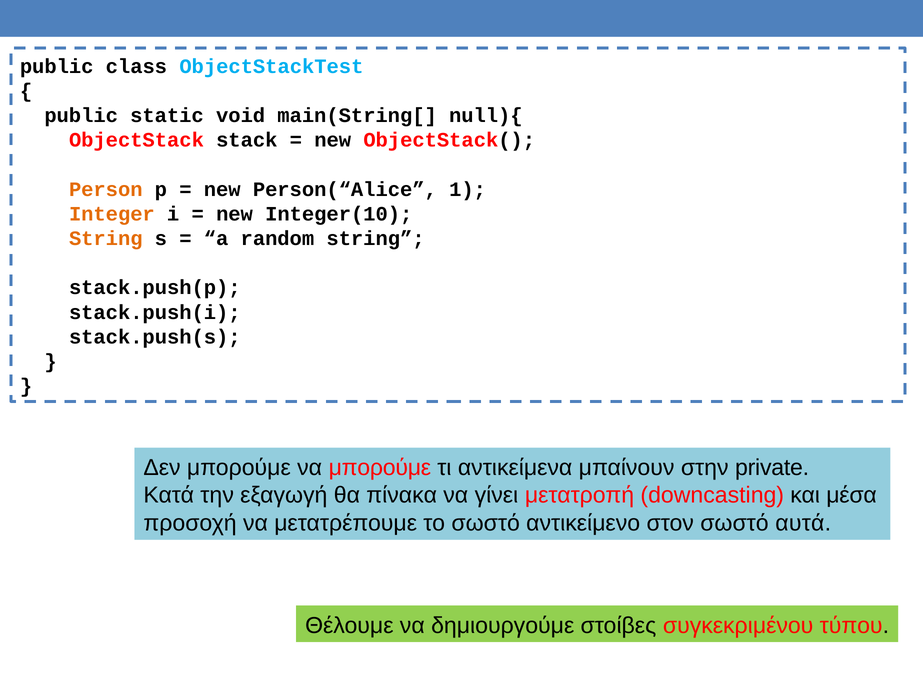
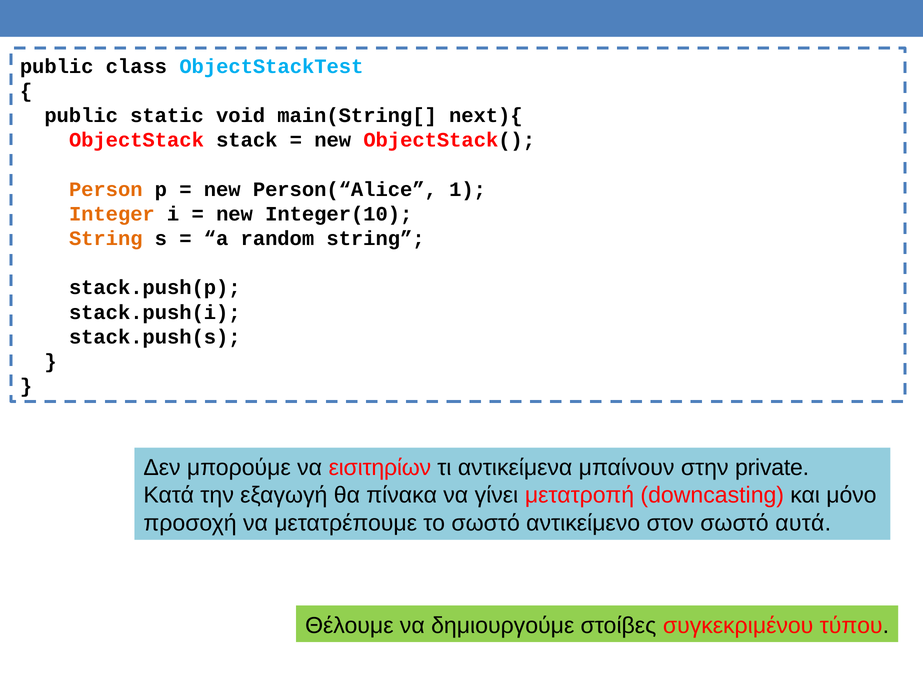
null){: null){ -> next){
να μπορούμε: μπορούμε -> εισιτηρίων
μέσα: μέσα -> μόνο
